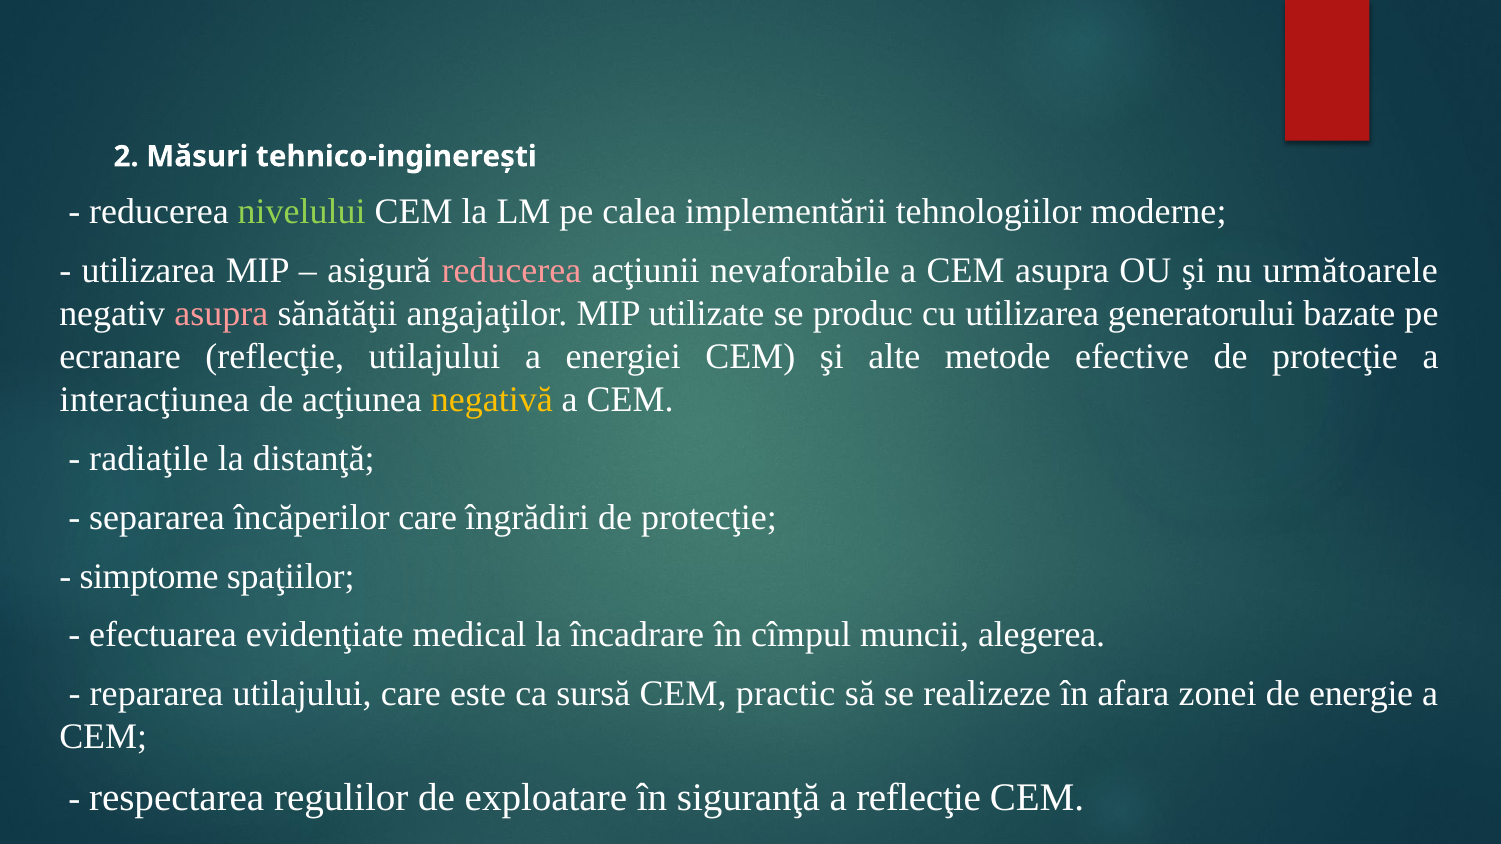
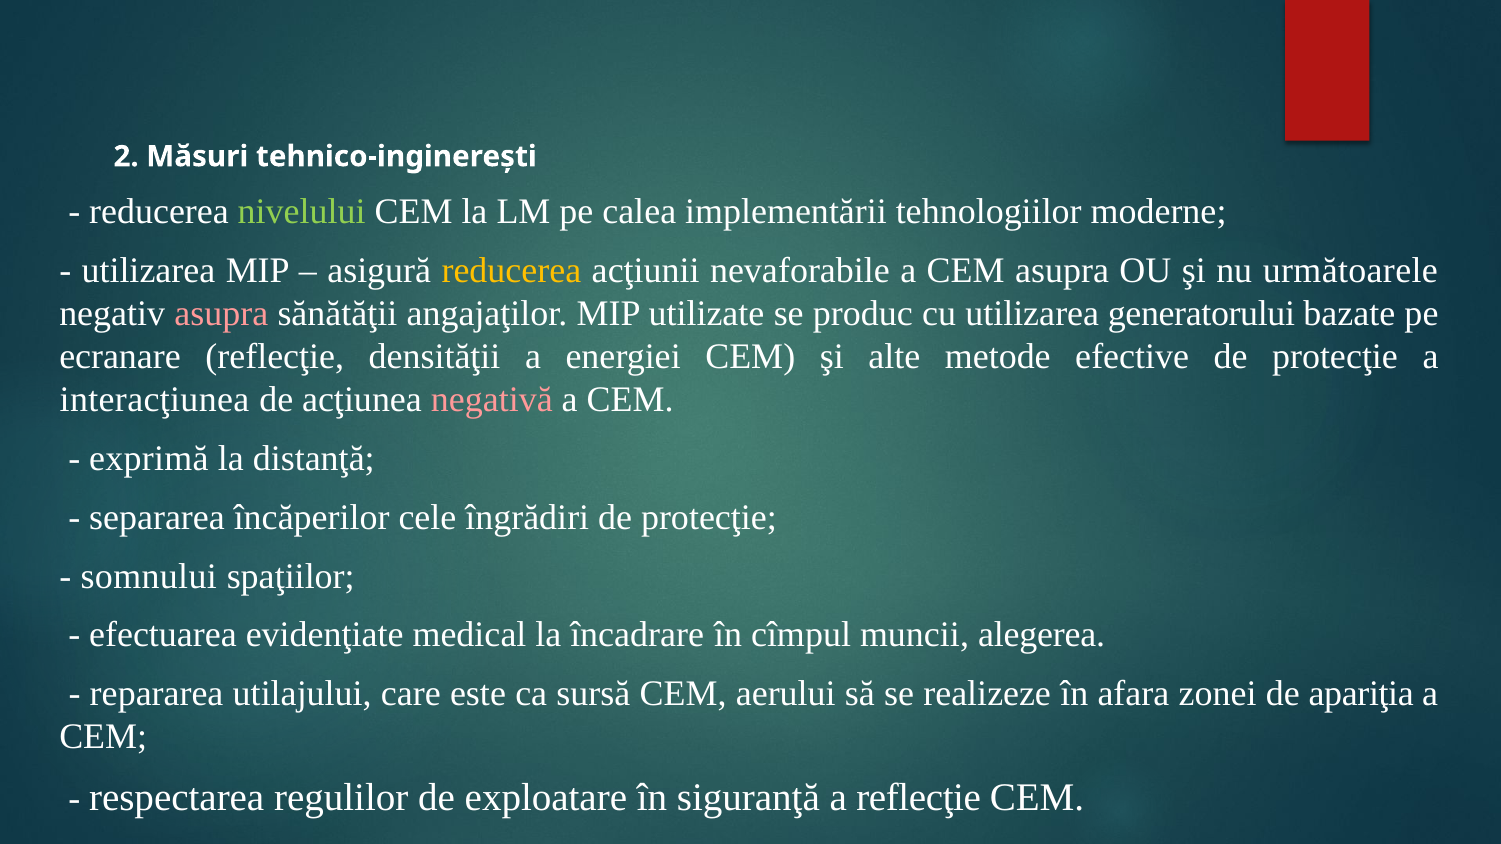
reducerea at (511, 271) colour: pink -> yellow
reflecţie utilajului: utilajului -> densităţii
negativă colour: yellow -> pink
radiaţile: radiaţile -> exprimă
încăperilor care: care -> cele
simptome: simptome -> somnului
practic: practic -> aerului
energie: energie -> apariţia
